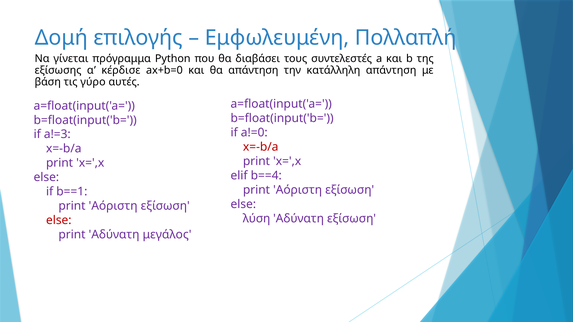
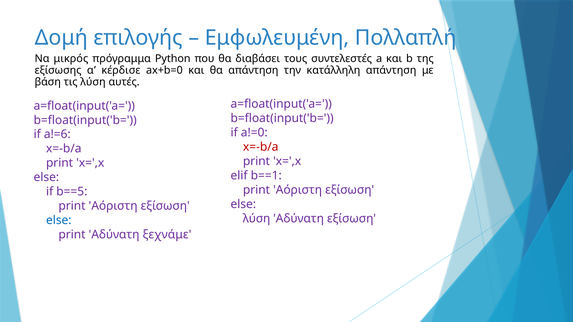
γίνεται: γίνεται -> μικρός
τις γύρο: γύρο -> λύση
a!=3: a!=3 -> a!=6
b==4: b==4 -> b==1
b==1: b==1 -> b==5
else at (59, 221) colour: red -> blue
μεγάλος: μεγάλος -> ξεχνάμε
